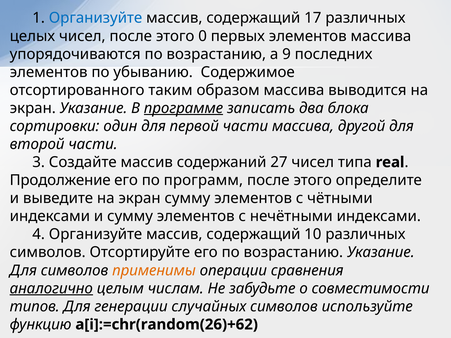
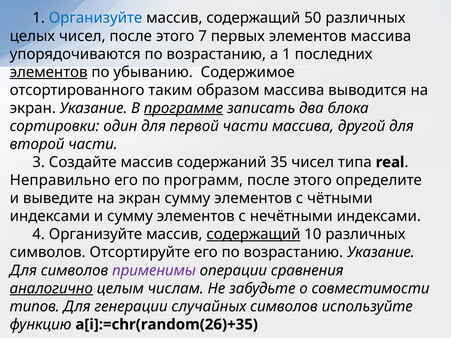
17: 17 -> 50
0: 0 -> 7
а 9: 9 -> 1
элементов at (49, 72) underline: none -> present
27: 27 -> 35
Продолжение: Продолжение -> Неправильно
содержащий at (253, 235) underline: none -> present
применимы colour: orange -> purple
a[i]:=chr(random(26)+62: a[i]:=chr(random(26)+62 -> a[i]:=chr(random(26)+35
